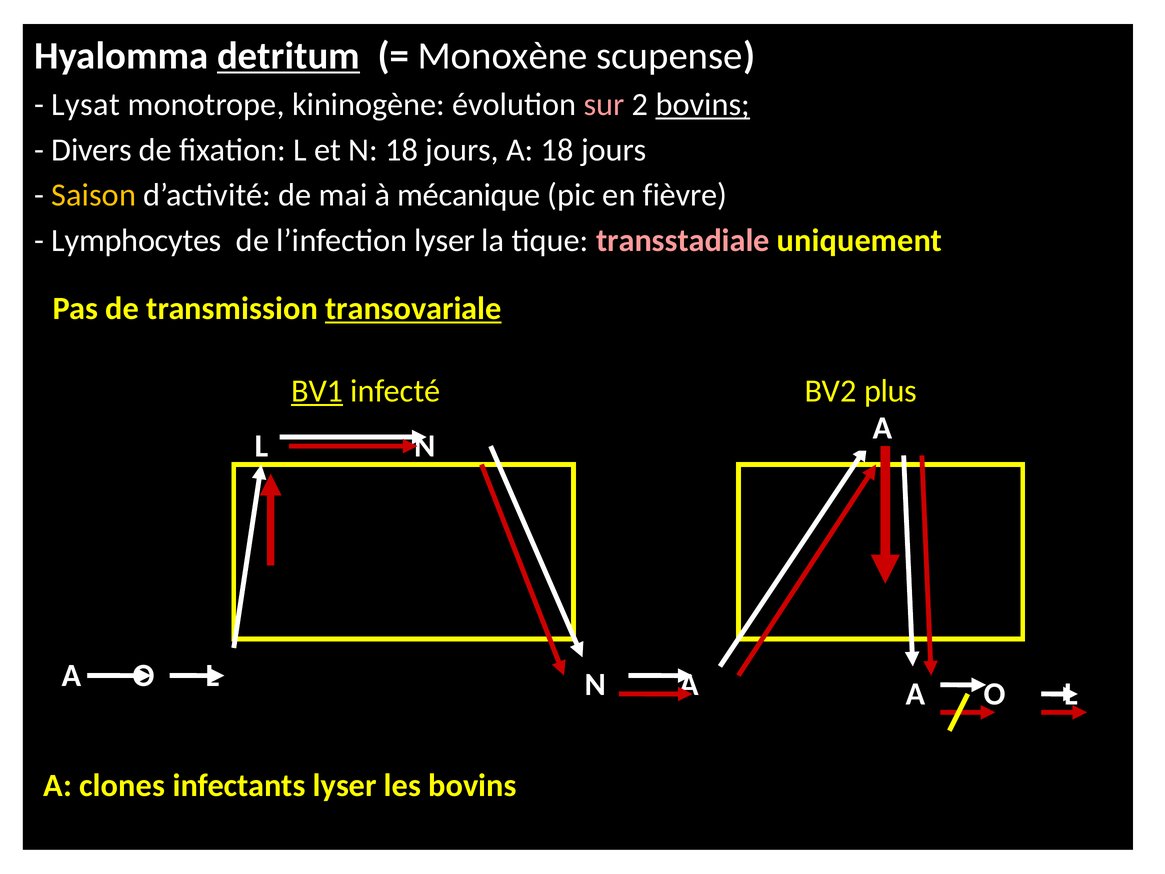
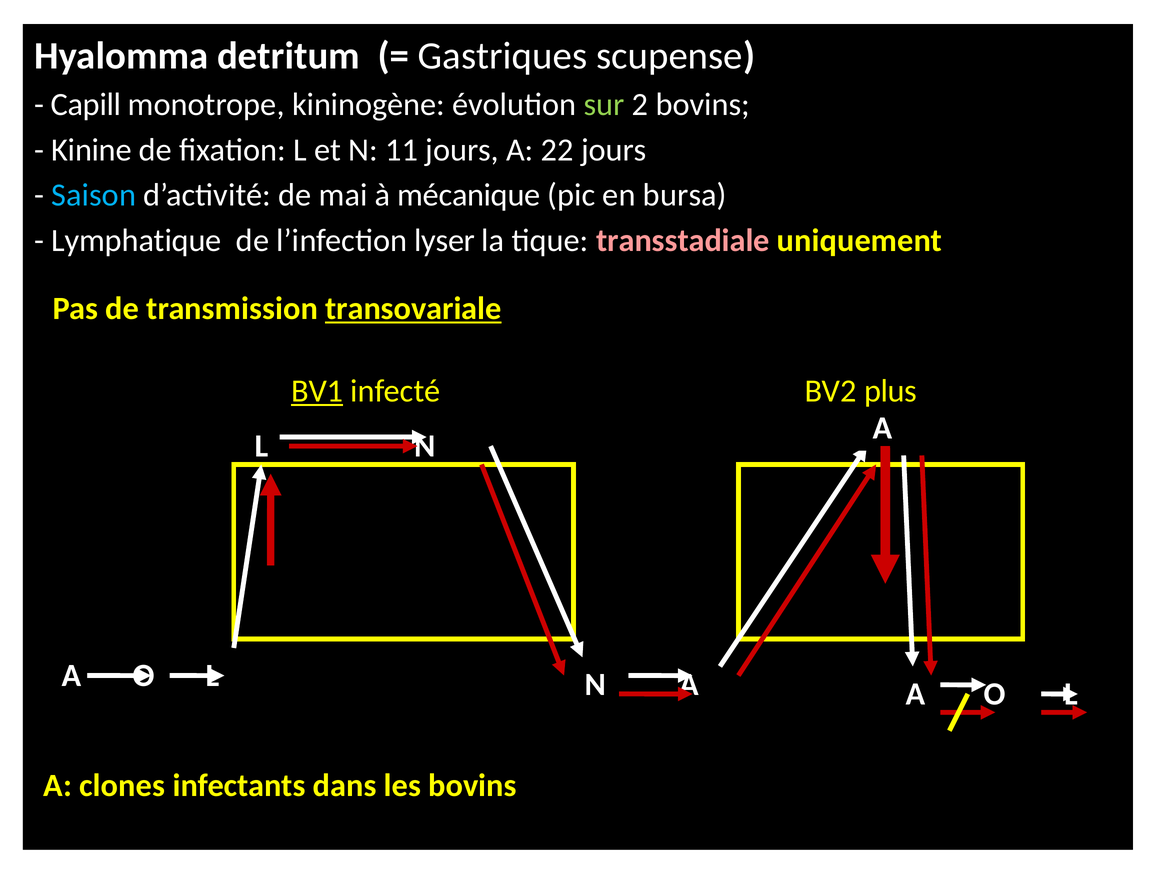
detritum underline: present -> none
Monoxène: Monoxène -> Gastriques
Lysat: Lysat -> Capill
sur colour: pink -> light green
bovins at (703, 105) underline: present -> none
Divers: Divers -> Kinine
N 18: 18 -> 11
A 18: 18 -> 22
Saison colour: yellow -> light blue
fièvre: fièvre -> bursa
Lymphocytes: Lymphocytes -> Lymphatique
infectants lyser: lyser -> dans
